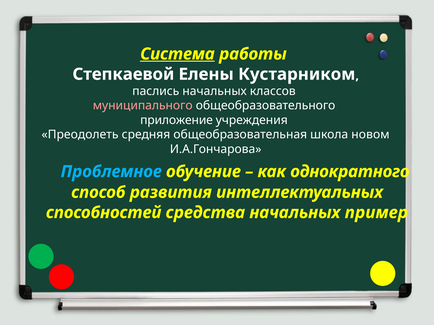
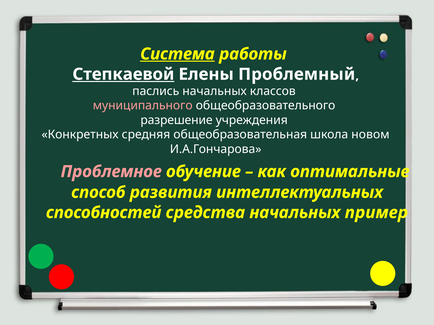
Степкаевой underline: none -> present
Кустарником: Кустарником -> Проблемный
приложение: приложение -> разрешение
Преодолеть: Преодолеть -> Конкретных
Проблемное colour: light blue -> pink
однократного: однократного -> оптимальные
